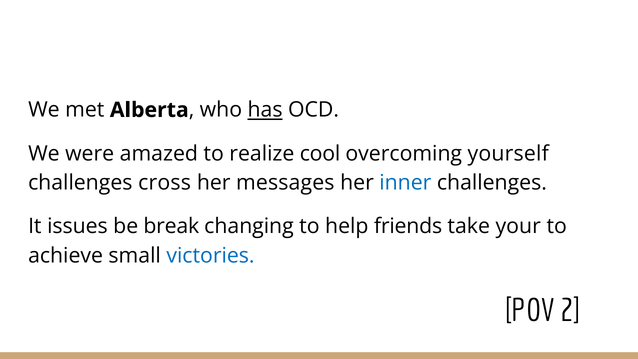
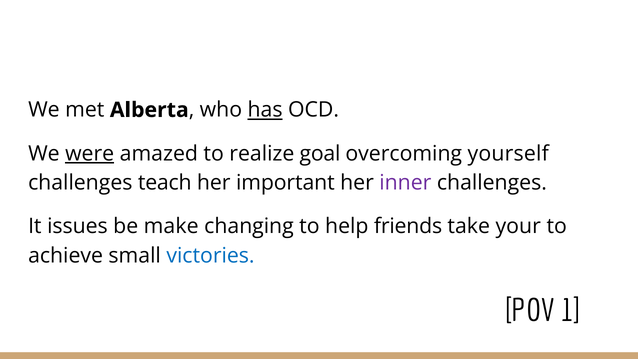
were underline: none -> present
cool: cool -> goal
cross: cross -> teach
messages: messages -> important
inner colour: blue -> purple
break: break -> make
2: 2 -> 1
